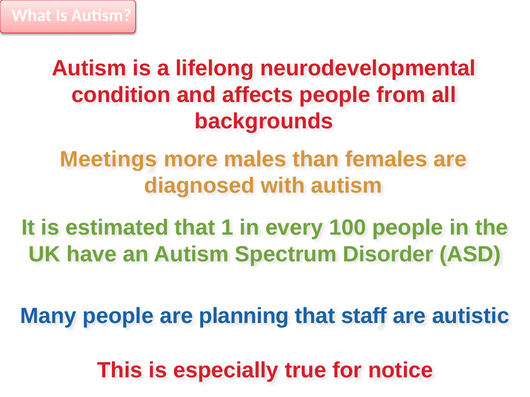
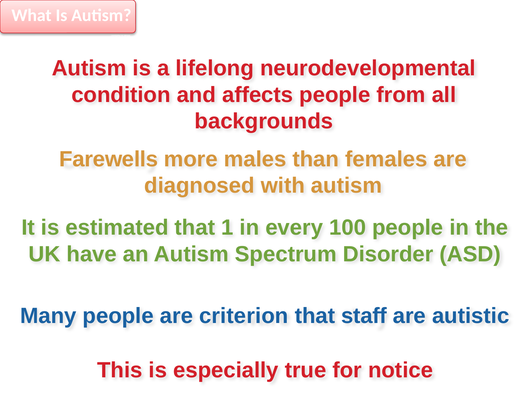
Meetings: Meetings -> Farewells
planning: planning -> criterion
